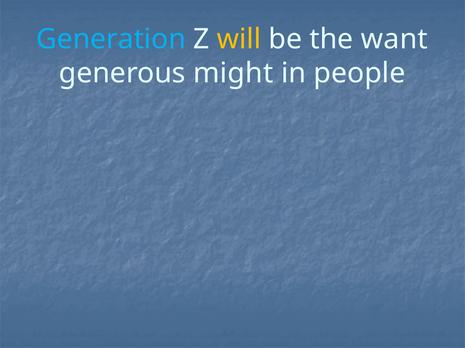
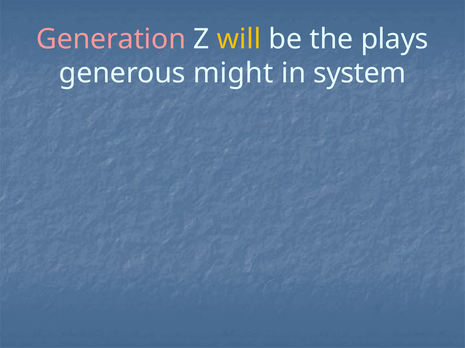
Generation colour: light blue -> pink
want: want -> plays
people: people -> system
